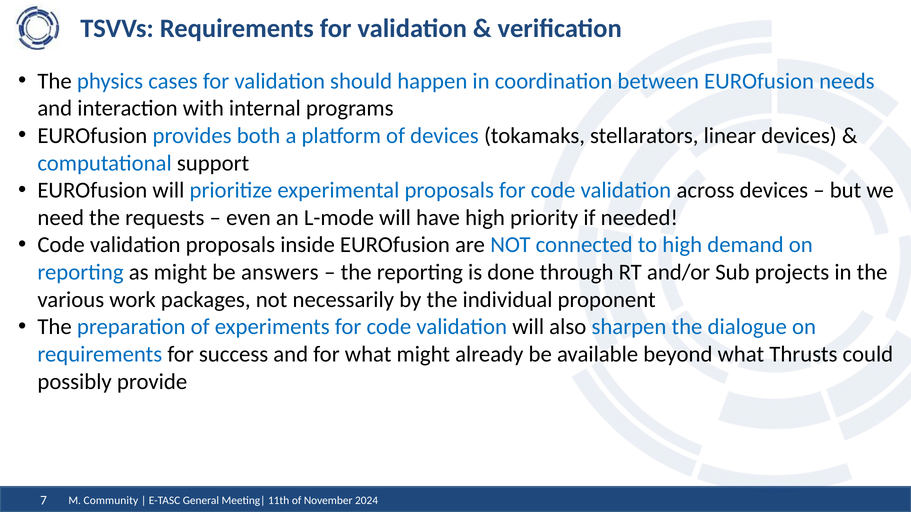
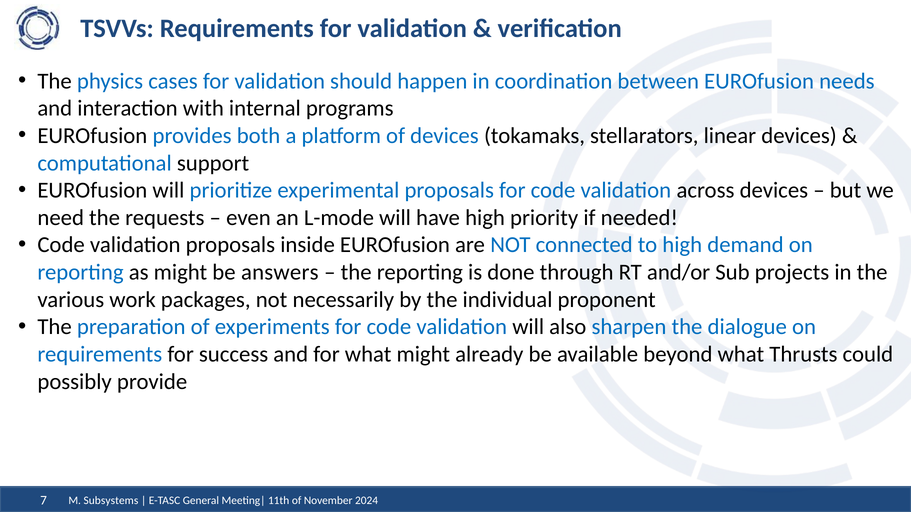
Community: Community -> Subsystems
